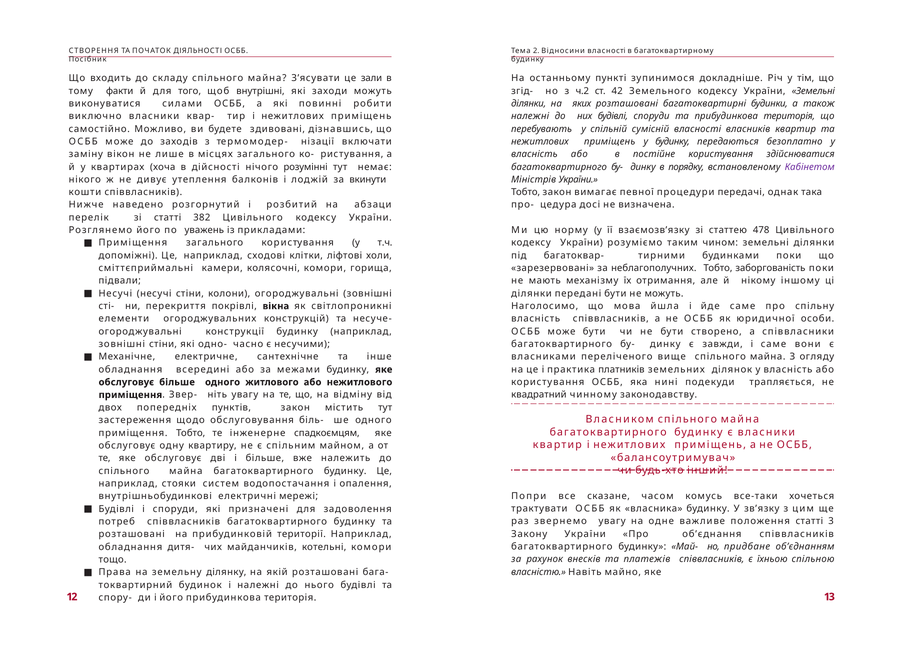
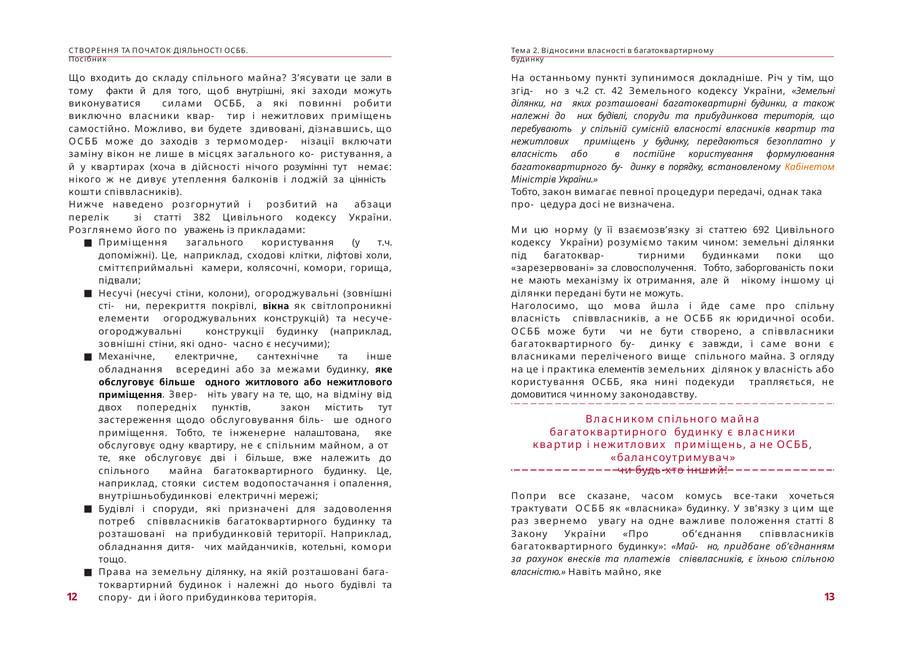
здійснюватися: здійснюватися -> формулювання
Кабінетом colour: purple -> orange
вкинути: вкинути -> цінність
478: 478 -> 692
неблагополучних: неблагополучних -> словосполучення
платників: платників -> елементів
квадратний: квадратний -> домовитися
спадкоємцям: спадкоємцям -> налаштована
3: 3 -> 8
